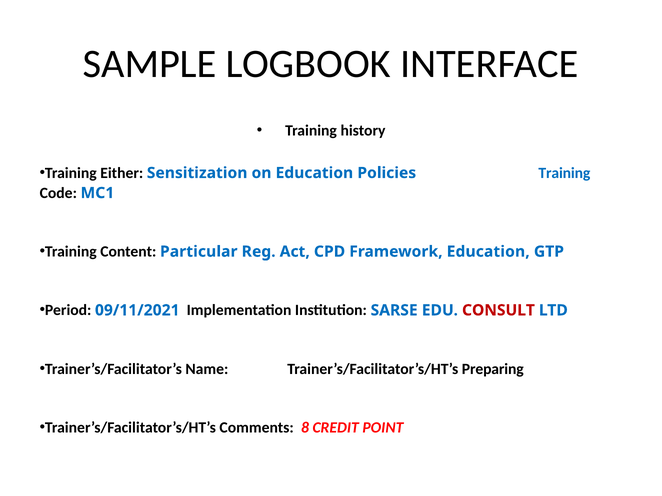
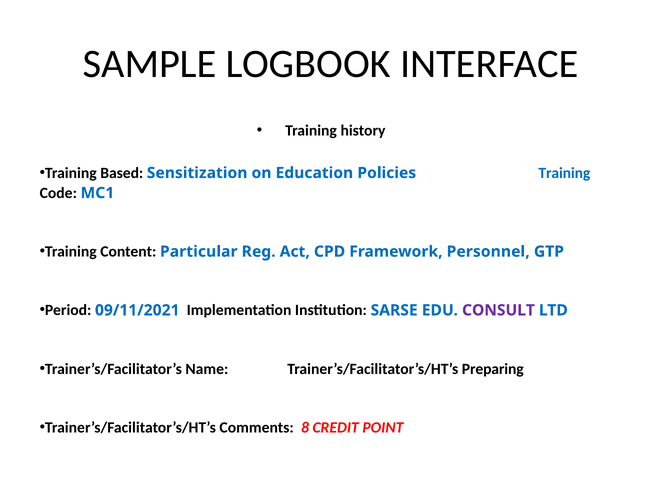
Either: Either -> Based
Framework Education: Education -> Personnel
CONSULT colour: red -> purple
